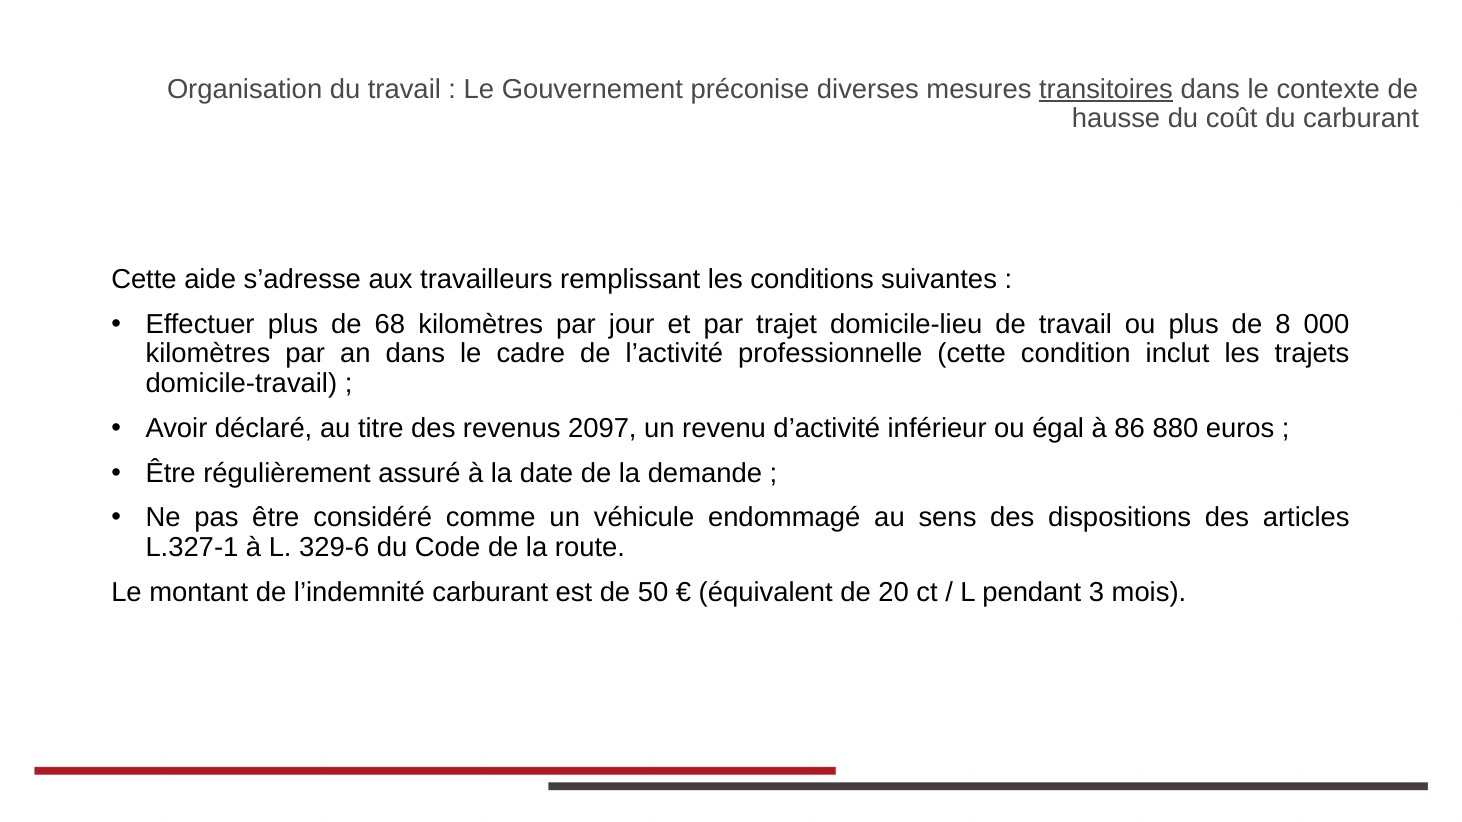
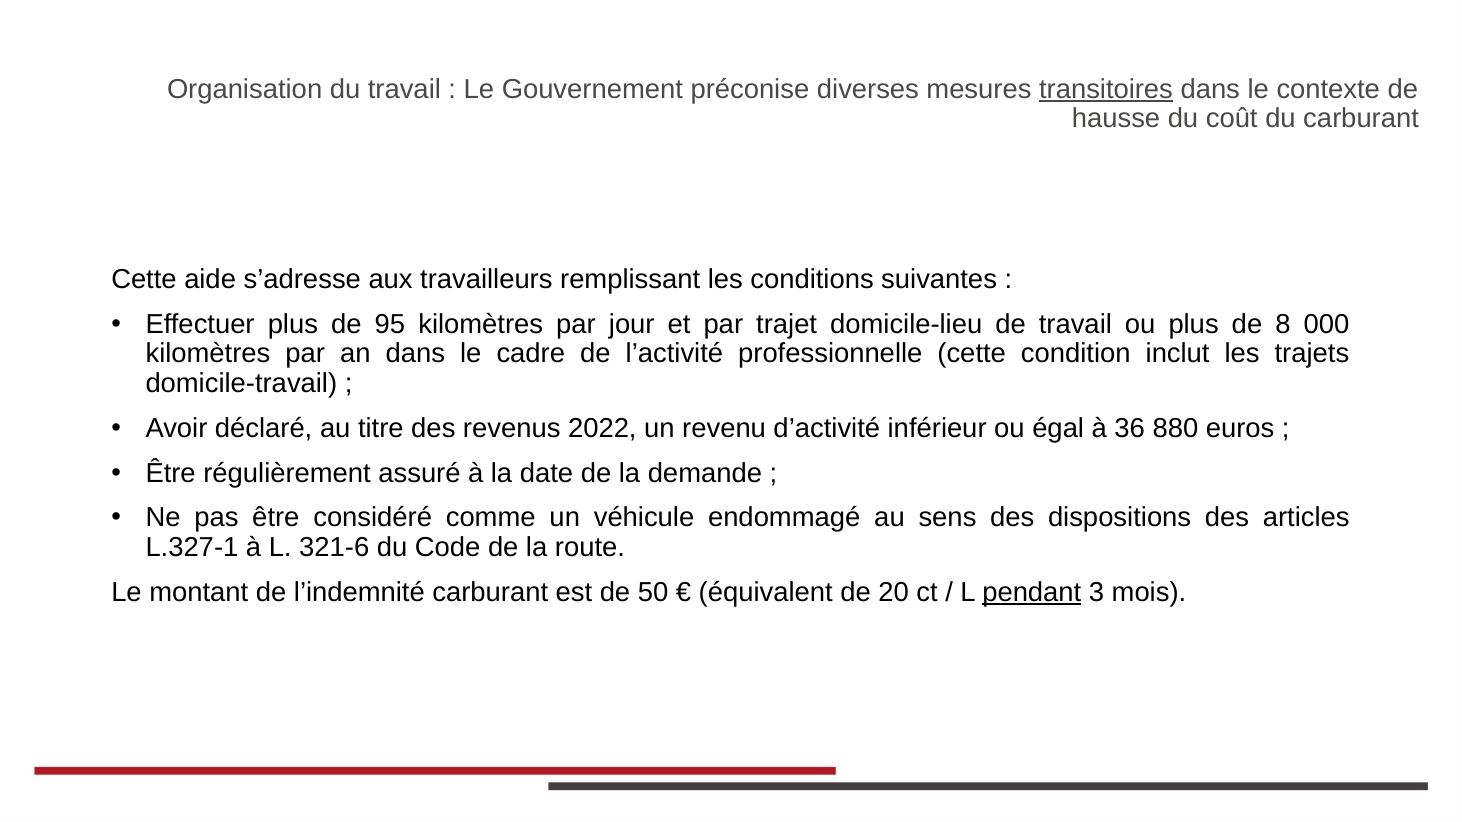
68: 68 -> 95
2097: 2097 -> 2022
86: 86 -> 36
329-6: 329-6 -> 321-6
pendant underline: none -> present
